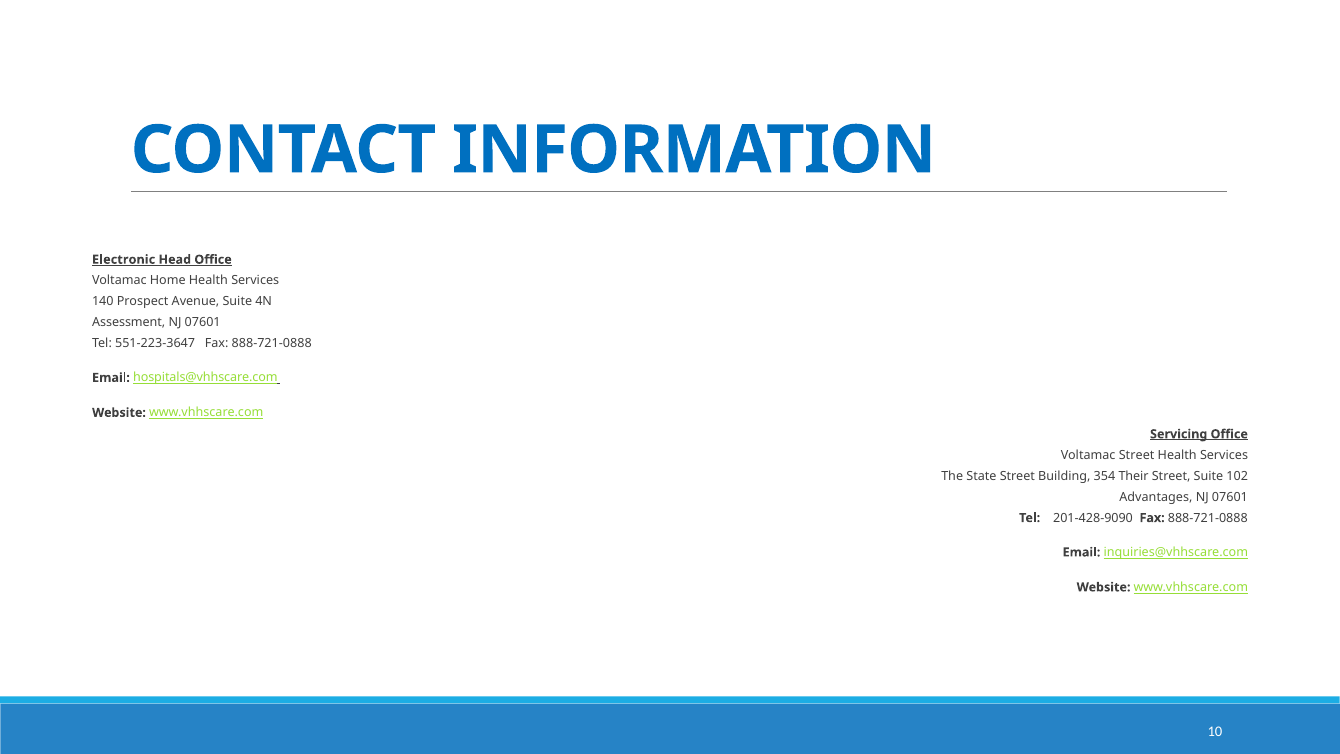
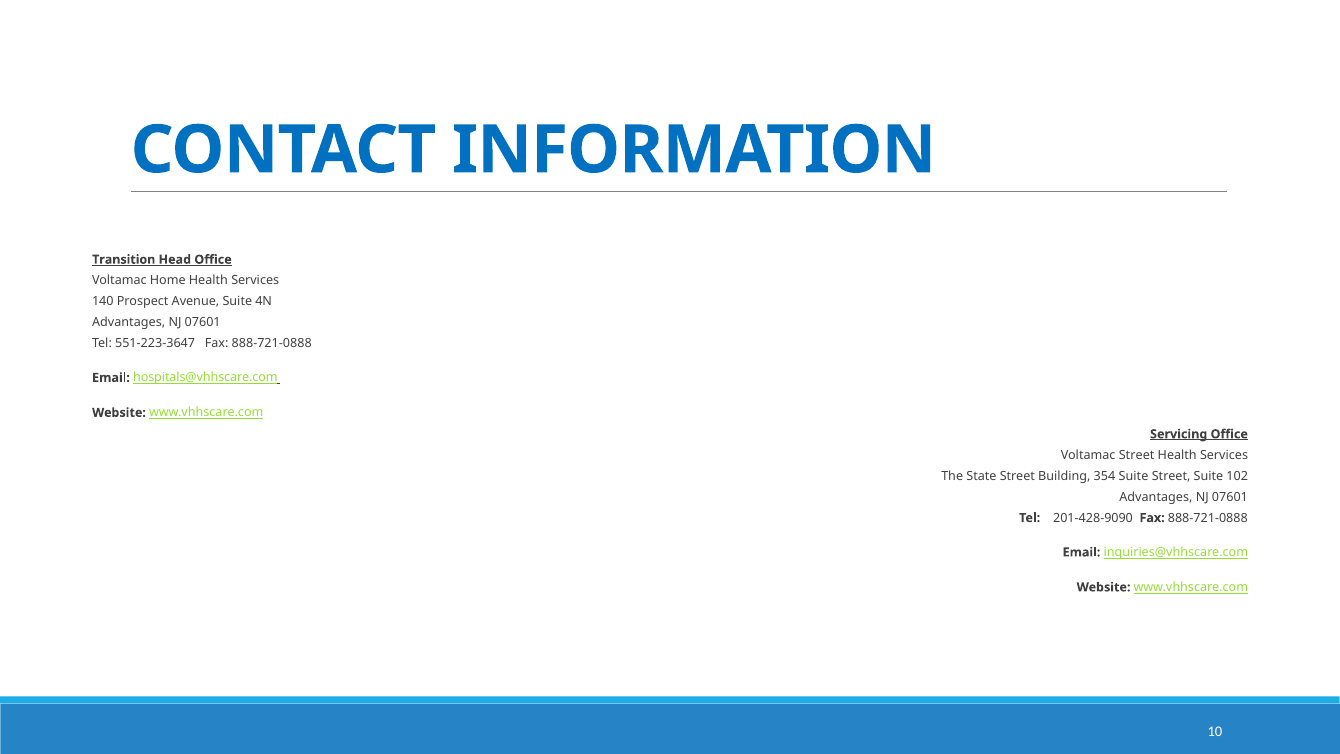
Electronic: Electronic -> Transition
Assessment at (129, 322): Assessment -> Advantages
354 Their: Their -> Suite
